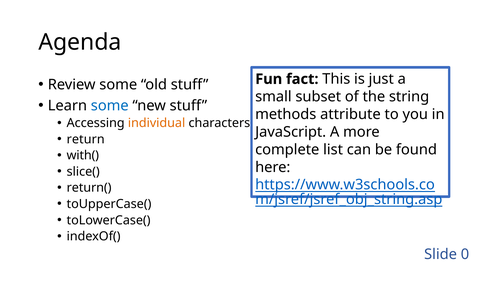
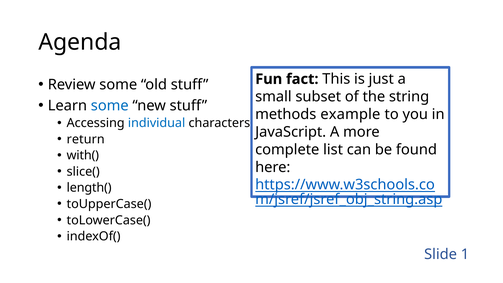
attribute: attribute -> example
individual colour: orange -> blue
return(: return( -> length(
0: 0 -> 1
